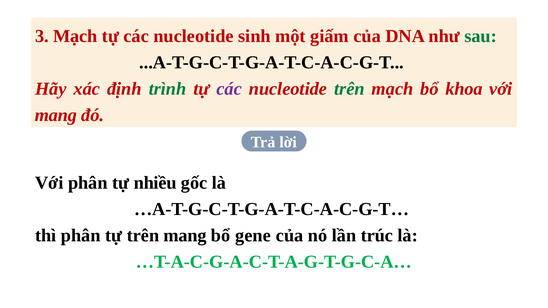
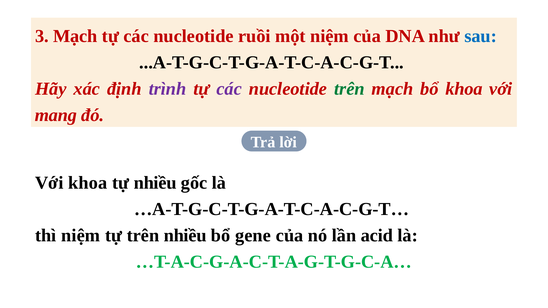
sinh: sinh -> ruồi
một giấm: giấm -> niệm
sau colour: green -> blue
trình colour: green -> purple
Với phân: phân -> khoa
thì phân: phân -> niệm
trên mang: mang -> nhiều
trúc: trúc -> acid
